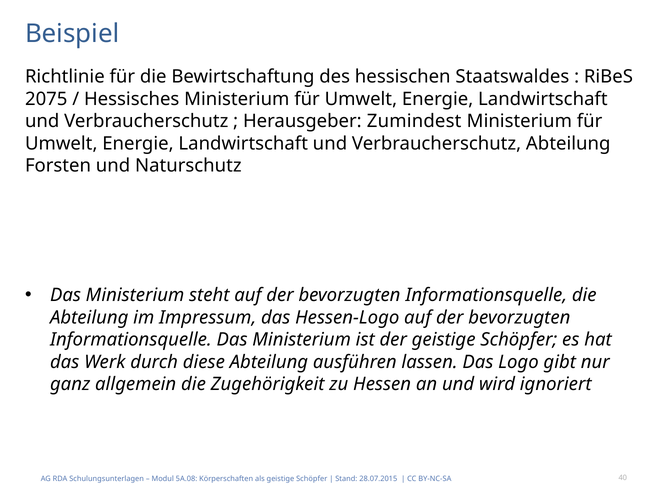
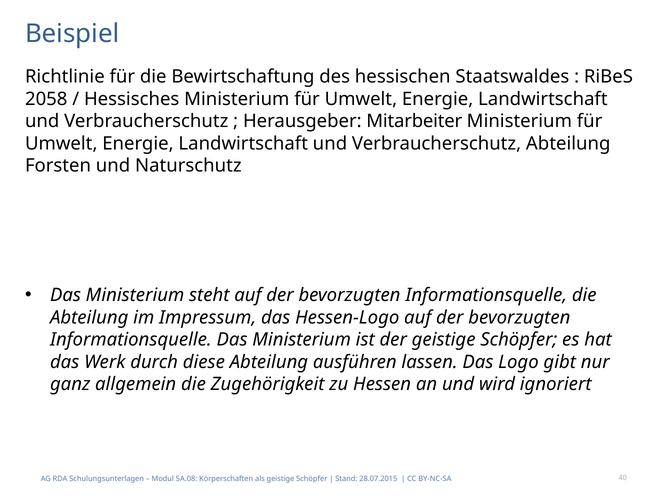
2075: 2075 -> 2058
Zumindest: Zumindest -> Mitarbeiter
